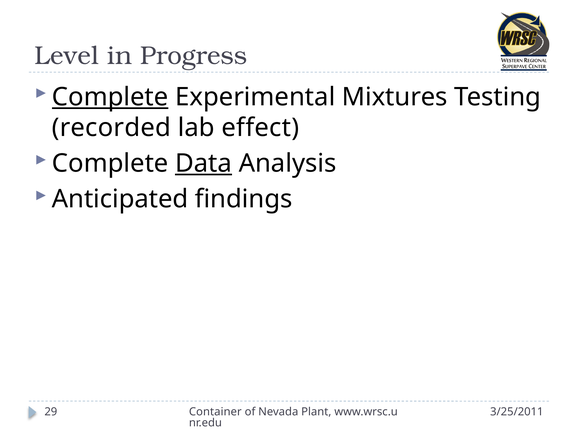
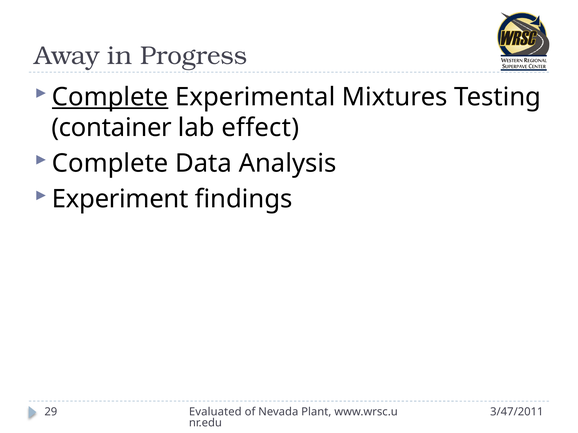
Level: Level -> Away
recorded: recorded -> container
Data underline: present -> none
Anticipated: Anticipated -> Experiment
Container: Container -> Evaluated
3/25/2011: 3/25/2011 -> 3/47/2011
